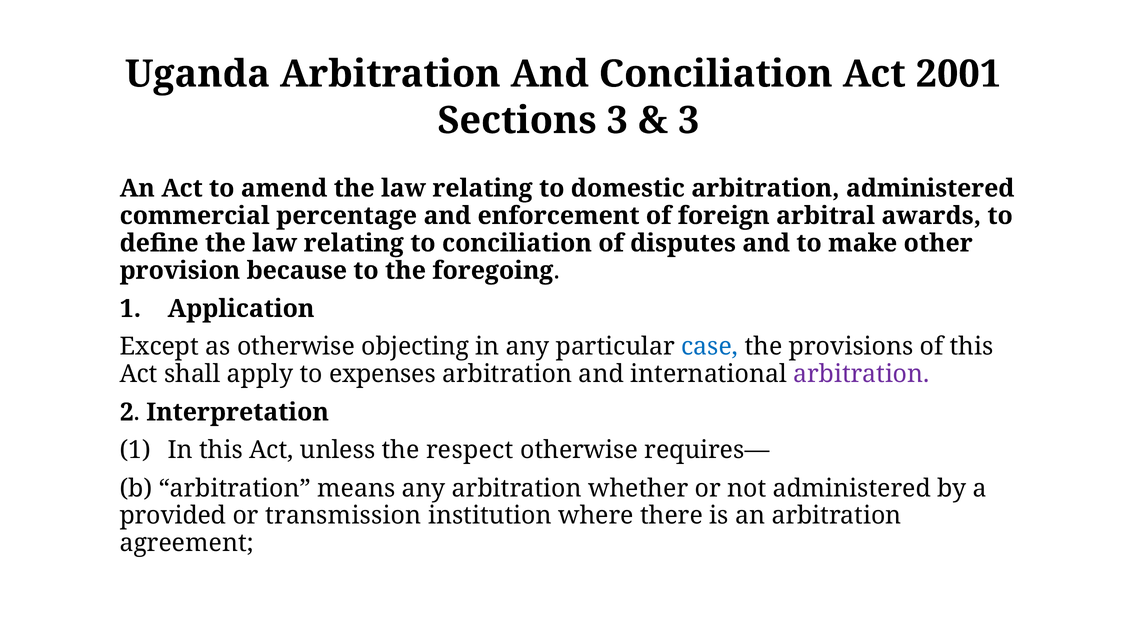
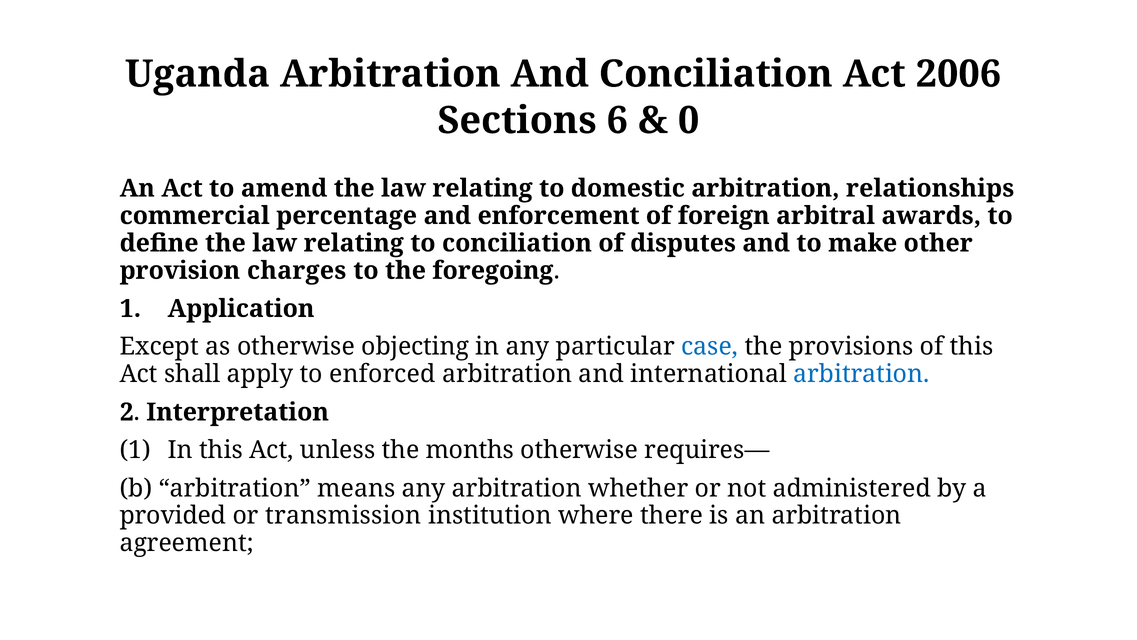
2001: 2001 -> 2006
Sections 3: 3 -> 6
3 at (689, 120): 3 -> 0
arbitration administered: administered -> relationships
because: because -> charges
expenses: expenses -> enforced
arbitration at (861, 374) colour: purple -> blue
respect: respect -> months
